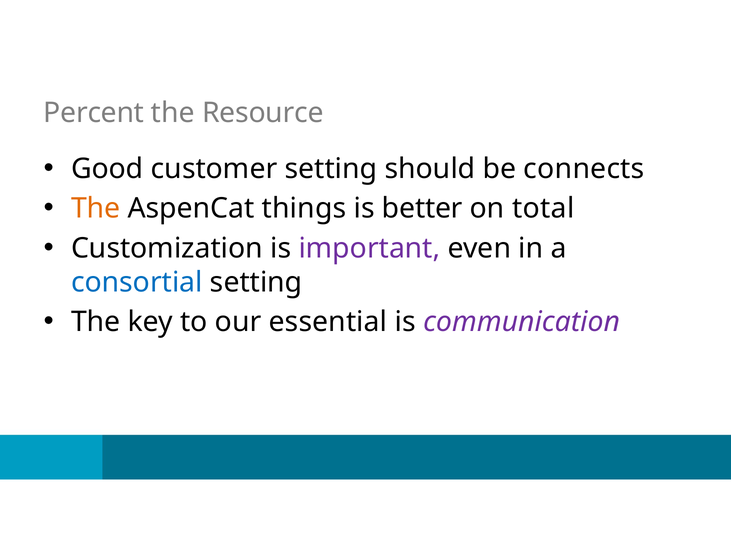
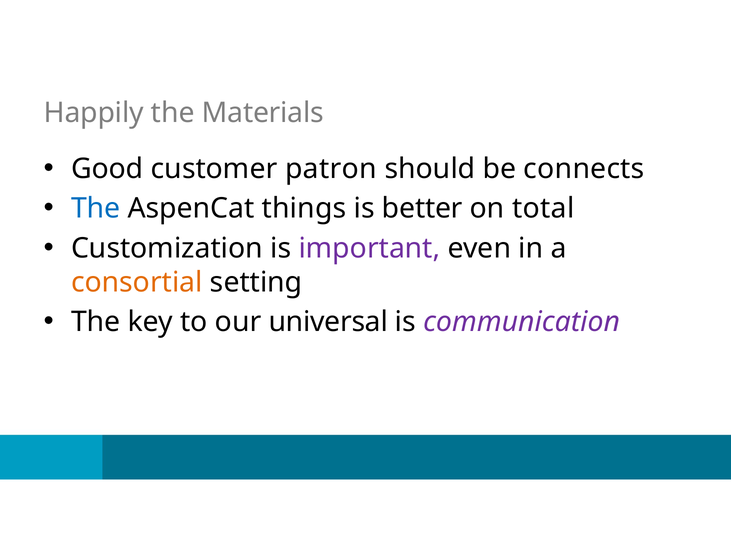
Percent: Percent -> Happily
Resource: Resource -> Materials
customer setting: setting -> patron
The at (96, 209) colour: orange -> blue
consortial colour: blue -> orange
essential: essential -> universal
